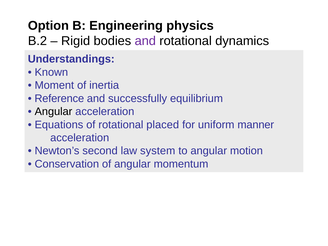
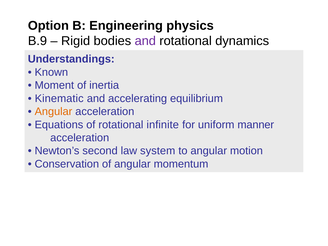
B.2: B.2 -> B.9
Reference: Reference -> Kinematic
successfully: successfully -> accelerating
Angular at (53, 112) colour: black -> orange
placed: placed -> infinite
